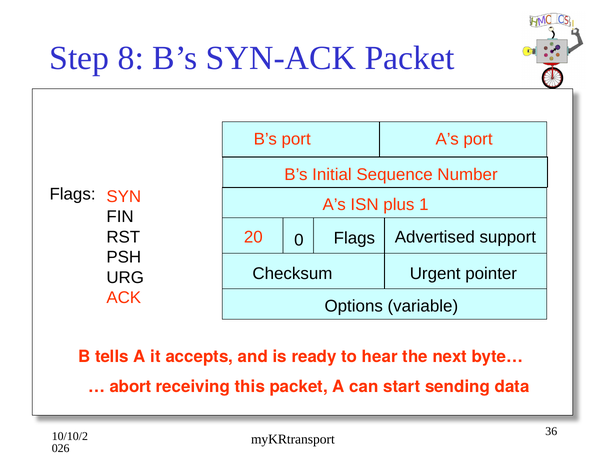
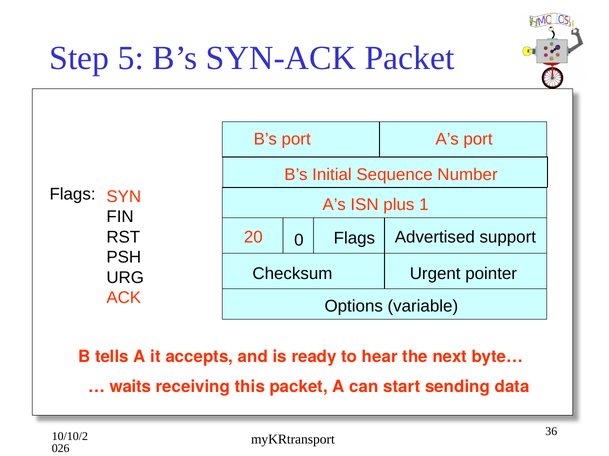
8: 8 -> 5
abort: abort -> waits
